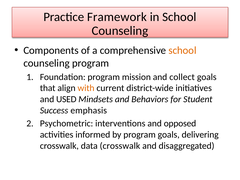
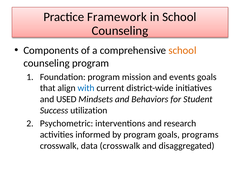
collect: collect -> events
with colour: orange -> blue
emphasis: emphasis -> utilization
opposed: opposed -> research
delivering: delivering -> programs
